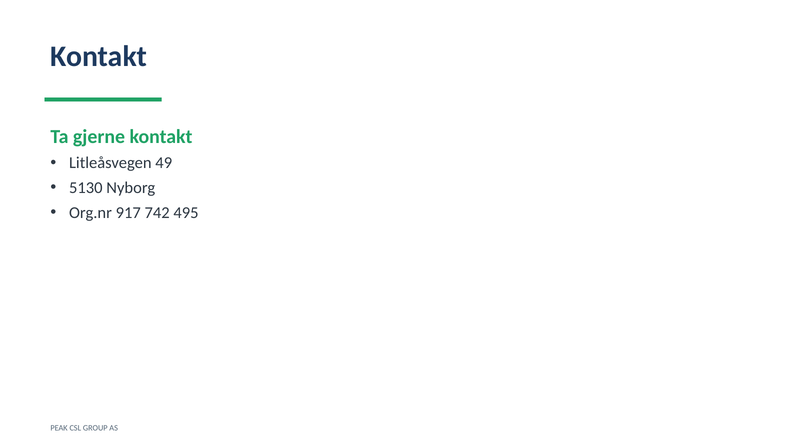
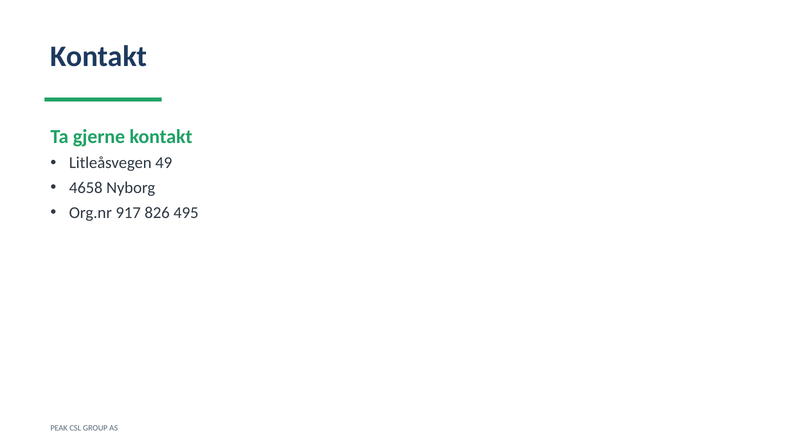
5130: 5130 -> 4658
742: 742 -> 826
